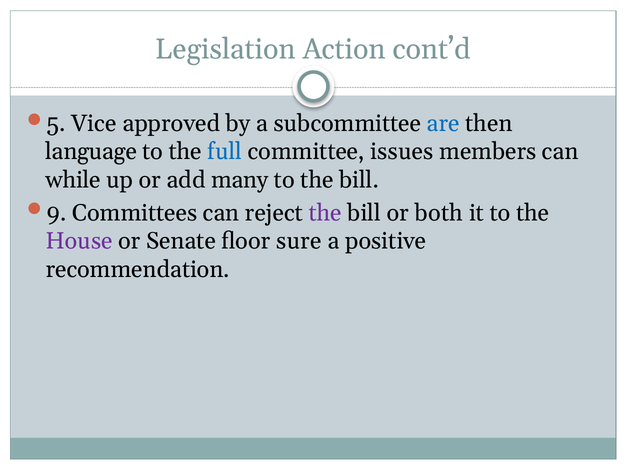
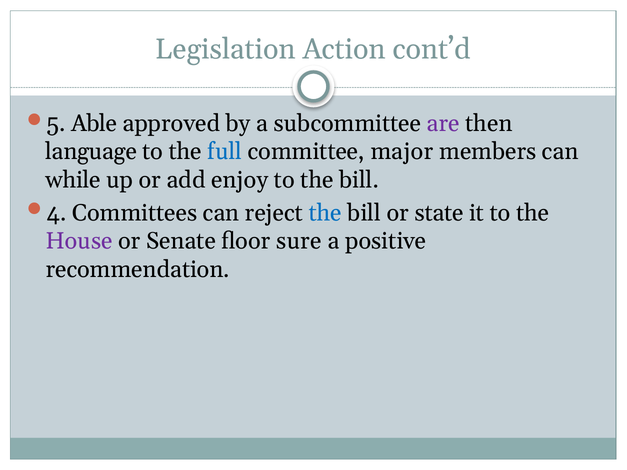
Vice: Vice -> Able
are colour: blue -> purple
issues: issues -> major
many: many -> enjoy
9: 9 -> 4
the at (325, 213) colour: purple -> blue
both: both -> state
